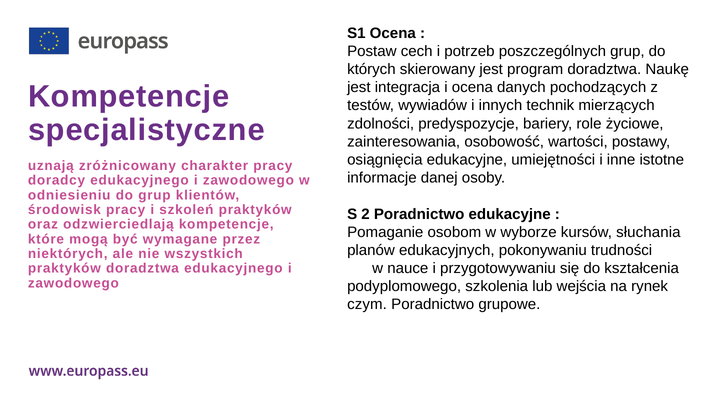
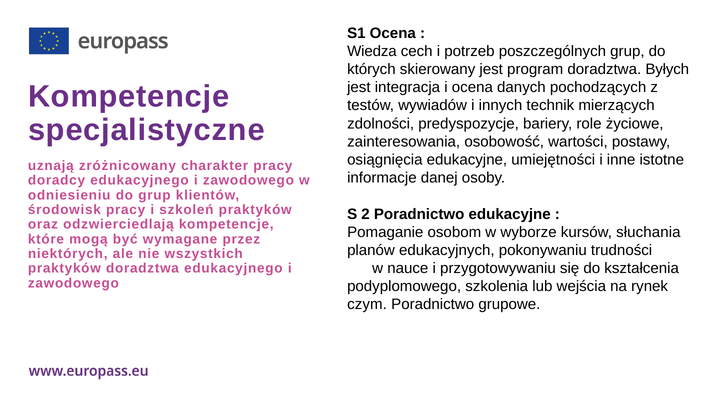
Postaw: Postaw -> Wiedza
Naukę: Naukę -> Byłych
